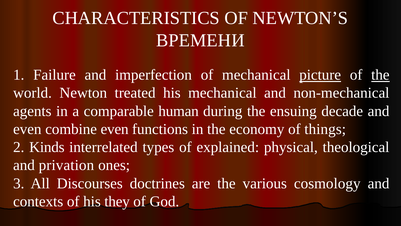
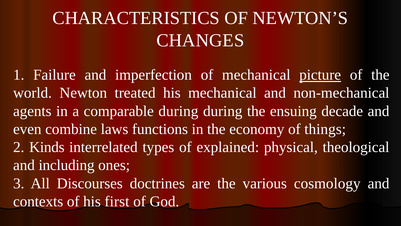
ВРЕМЕНИ: ВРЕМЕНИ -> CHANGES
the at (380, 75) underline: present -> none
comparable human: human -> during
combine even: even -> laws
privation: privation -> including
they: they -> first
